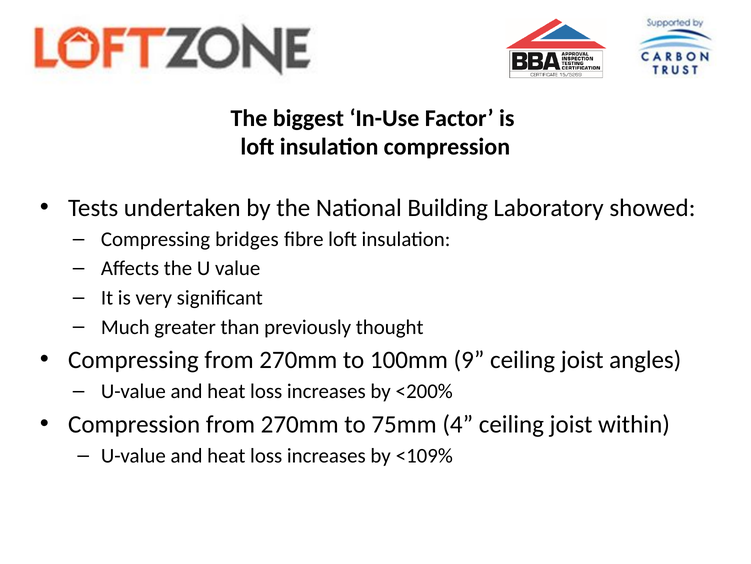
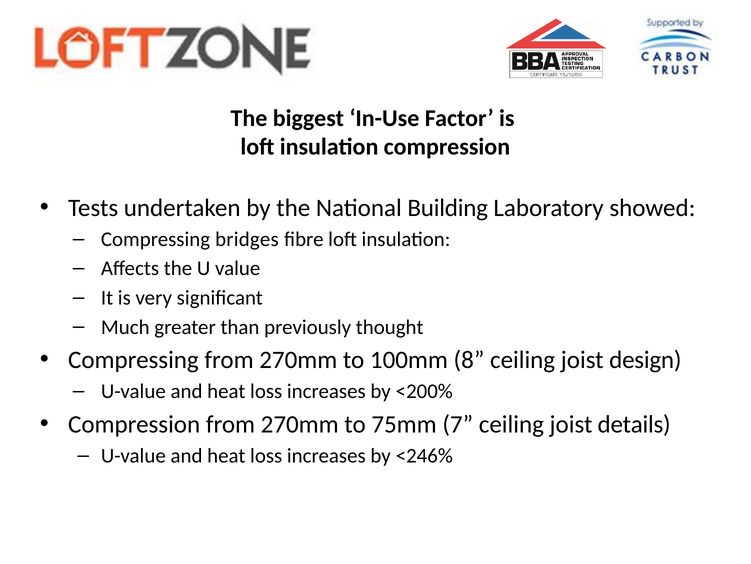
9: 9 -> 8
angles: angles -> design
4: 4 -> 7
within: within -> details
<109%: <109% -> <246%
